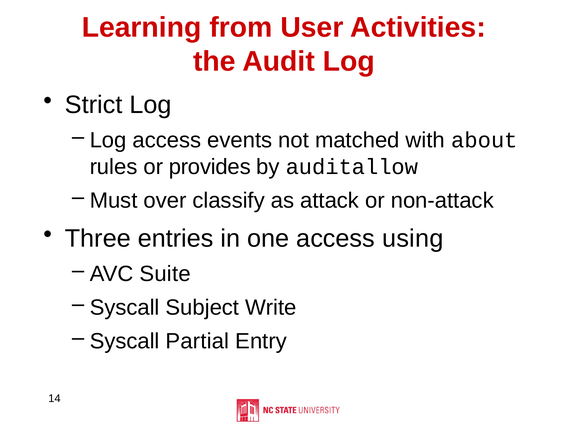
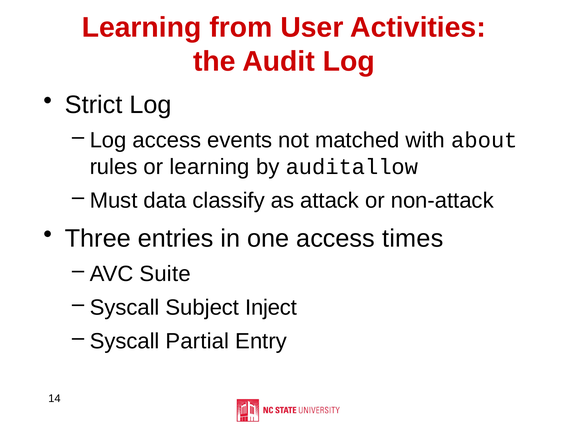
or provides: provides -> learning
over: over -> data
using: using -> times
Write: Write -> Inject
